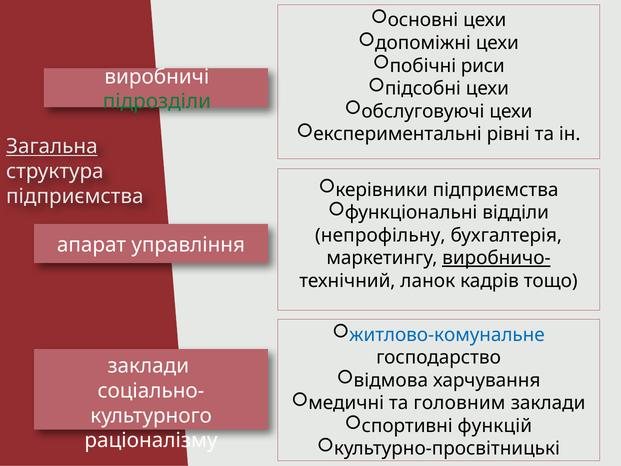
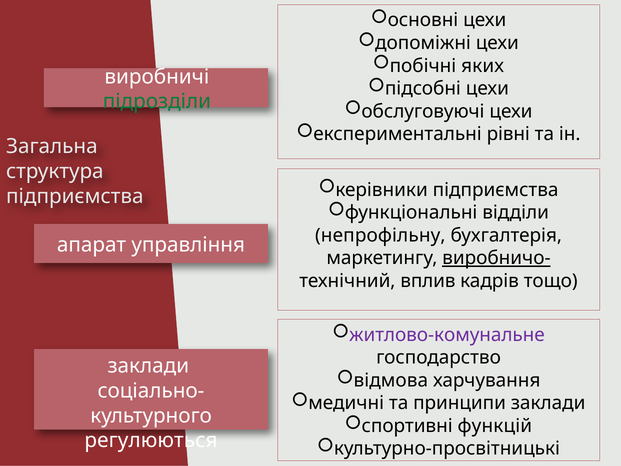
риси: риси -> яких
Загальна underline: present -> none
ланок: ланок -> вплив
житлово-комунальне colour: blue -> purple
головним: головним -> принципи
раціоналізму: раціоналізму -> регулюються
